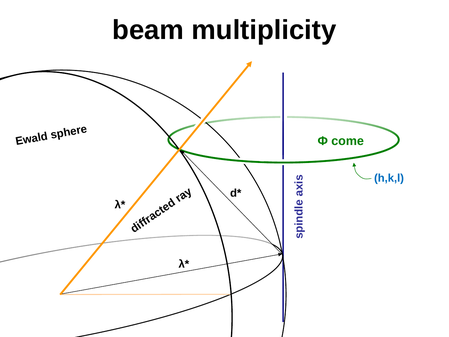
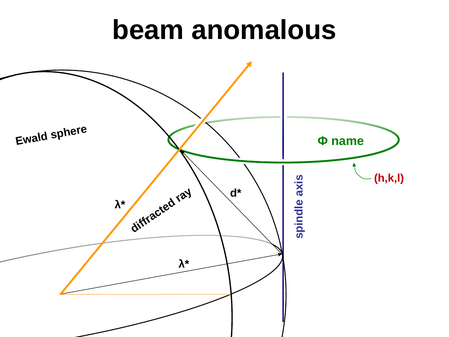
multiplicity: multiplicity -> anomalous
come: come -> name
h,k,l colour: blue -> red
